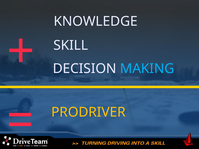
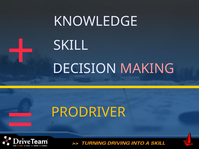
MAKING colour: light blue -> pink
